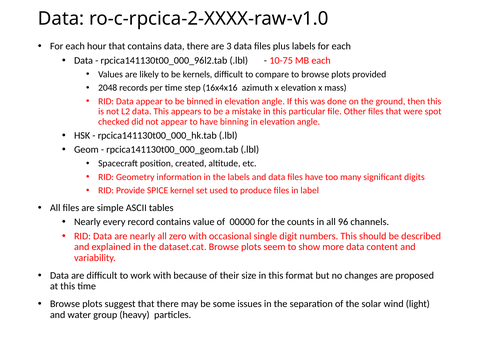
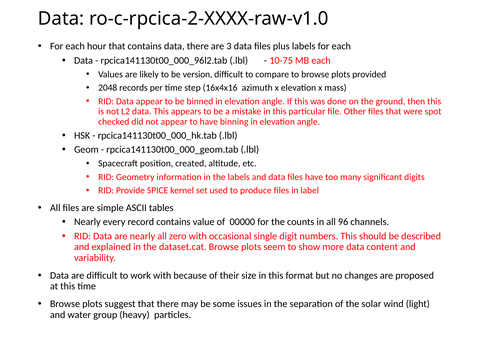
kernels: kernels -> version
